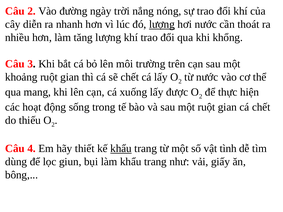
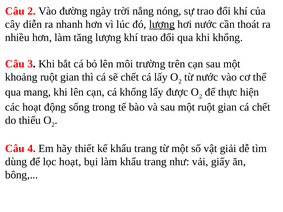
cá xuống: xuống -> khổng
khẩu at (121, 149) underline: present -> none
tình: tình -> giải
lọc giun: giun -> hoạt
